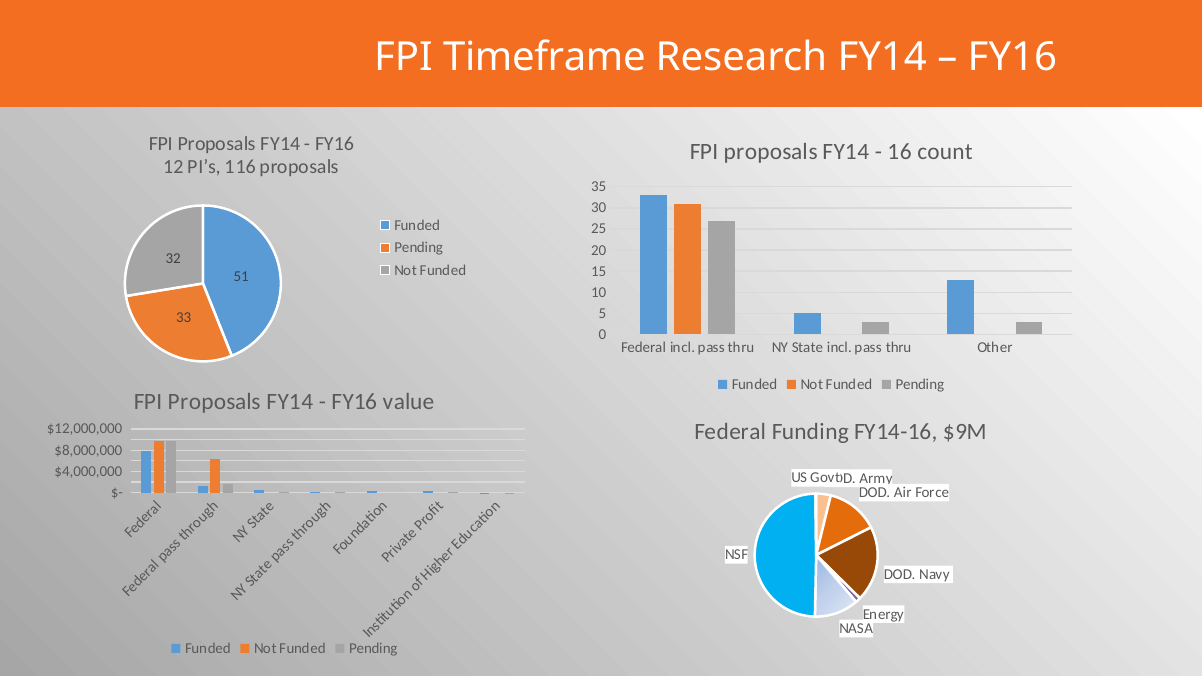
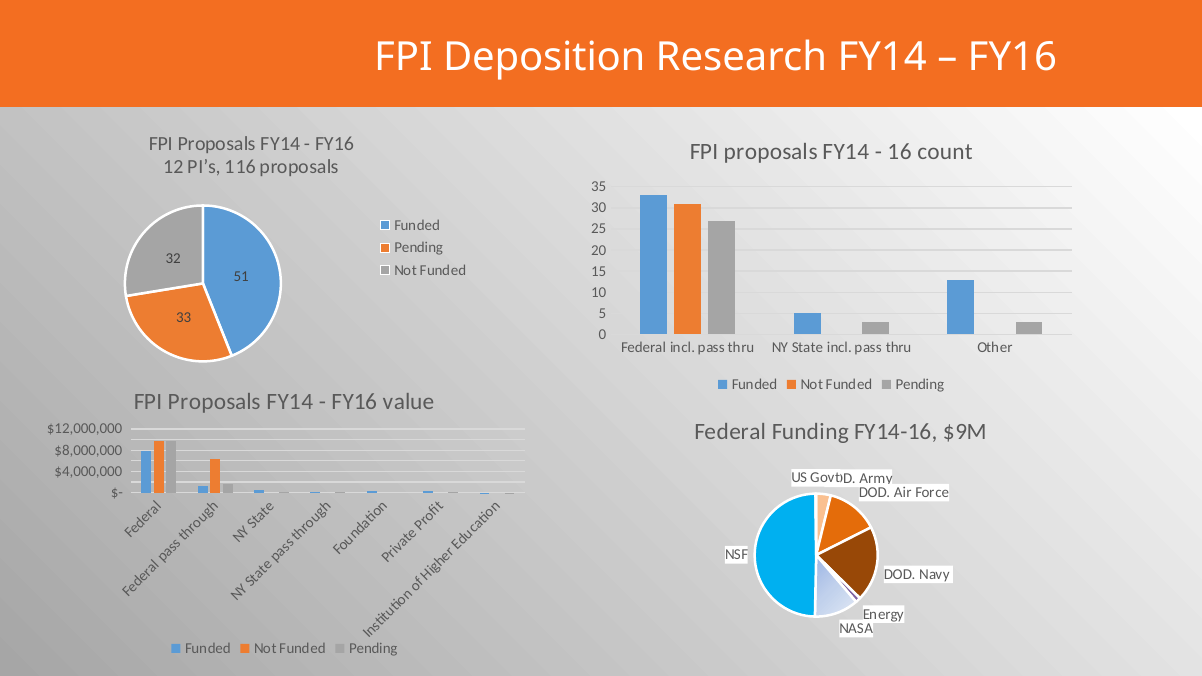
Timeframe: Timeframe -> Deposition
